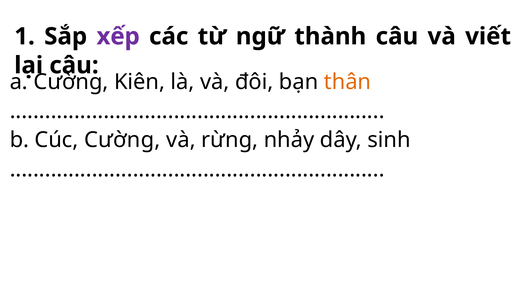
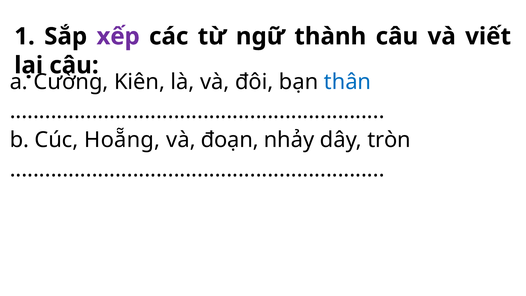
thân colour: orange -> blue
Cúc Cường: Cường -> Hoẵng
rừng: rừng -> đoạn
sinh: sinh -> tròn
